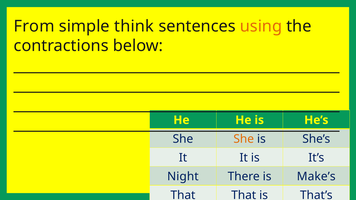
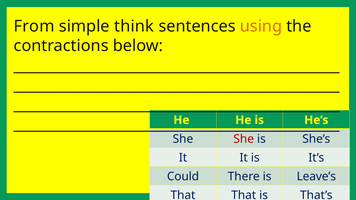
She at (244, 139) colour: orange -> red
Night: Night -> Could
Make’s: Make’s -> Leave’s
